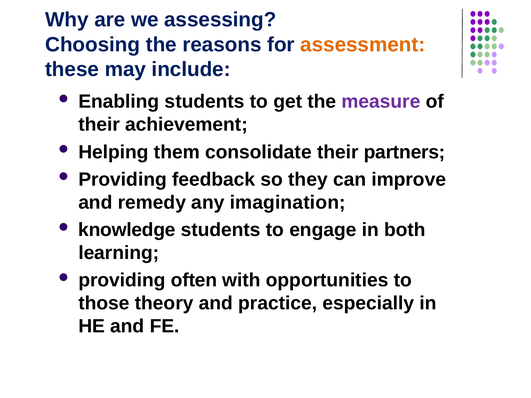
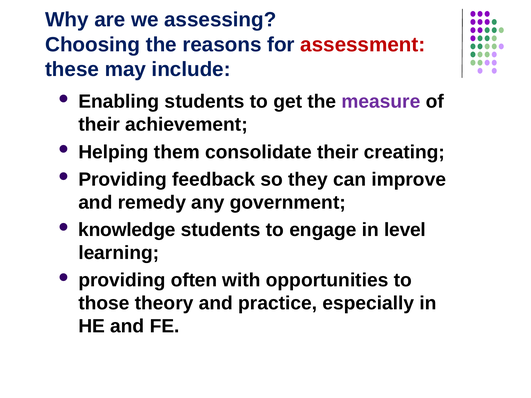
assessment colour: orange -> red
partners: partners -> creating
imagination: imagination -> government
both: both -> level
